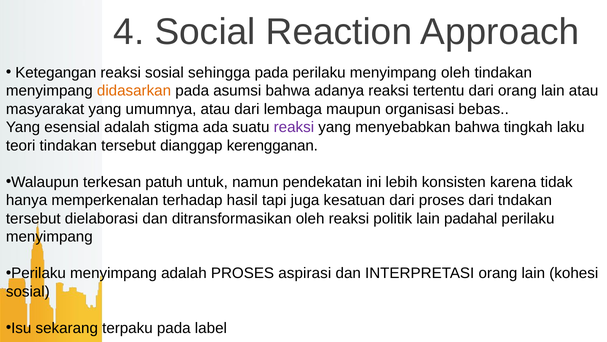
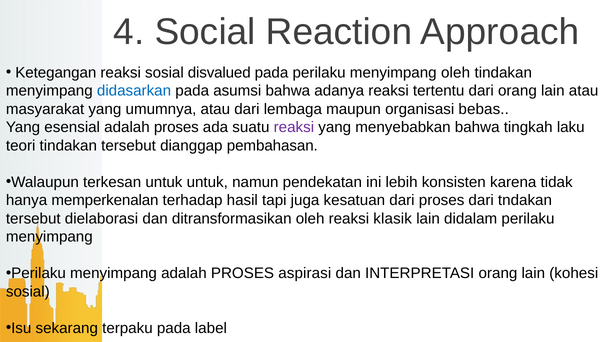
sehingga: sehingga -> disvalued
didasarkan colour: orange -> blue
esensial adalah stigma: stigma -> proses
kerengganan: kerengganan -> pembahasan
terkesan patuh: patuh -> untuk
politik: politik -> klasik
padahal: padahal -> didalam
